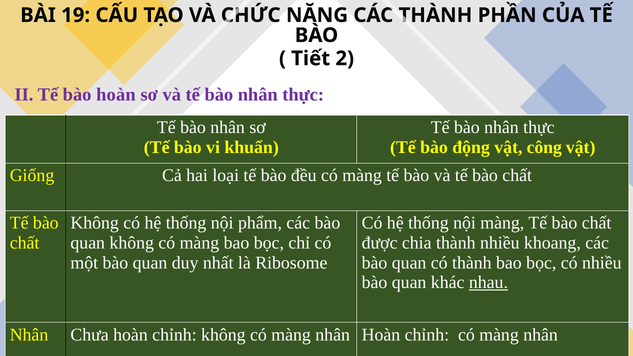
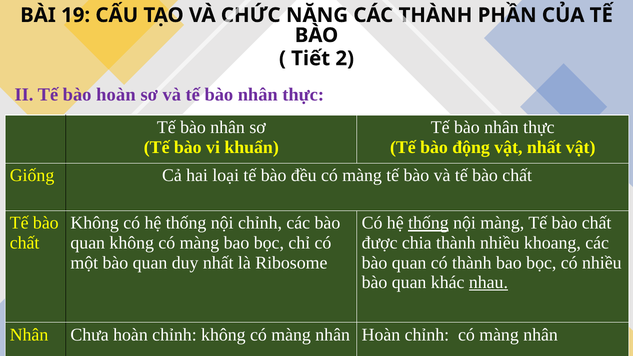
vật công: công -> nhất
nội phẩm: phẩm -> chỉnh
thống at (428, 223) underline: none -> present
